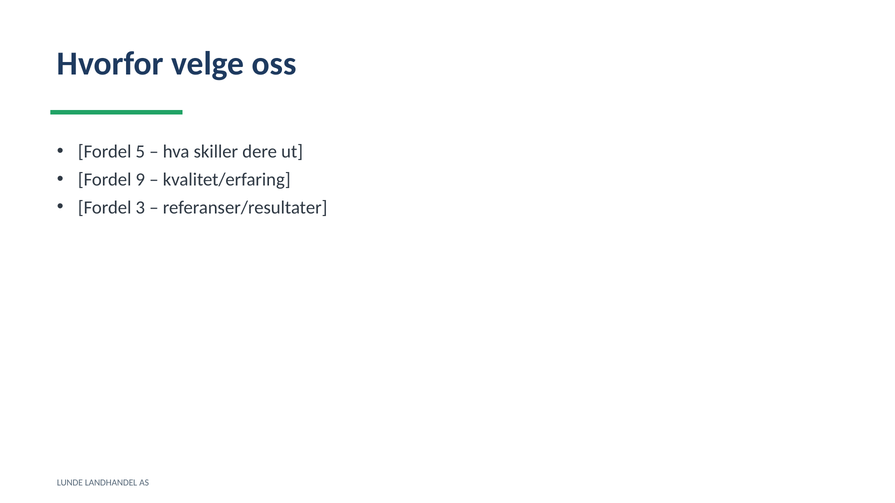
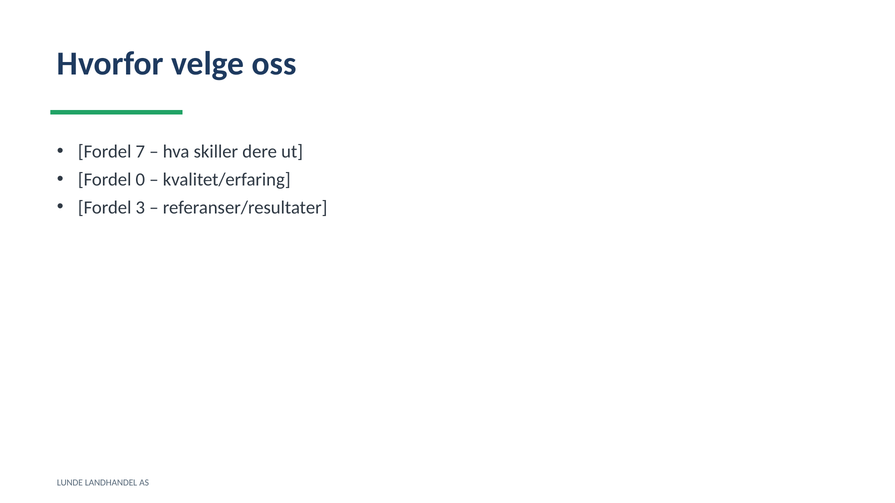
5: 5 -> 7
9: 9 -> 0
